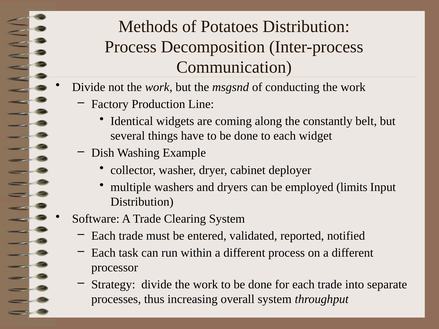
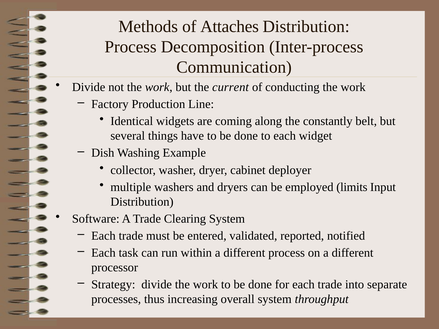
Potatoes: Potatoes -> Attaches
msgsnd: msgsnd -> current
